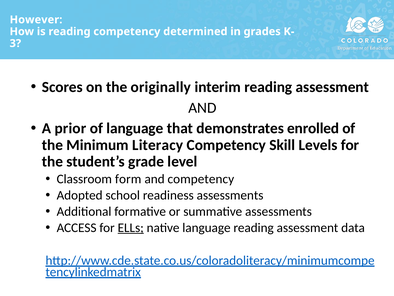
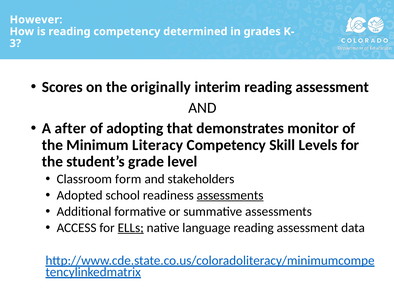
prior: prior -> after
of language: language -> adopting
enrolled: enrolled -> monitor
and competency: competency -> stakeholders
assessments at (230, 195) underline: none -> present
